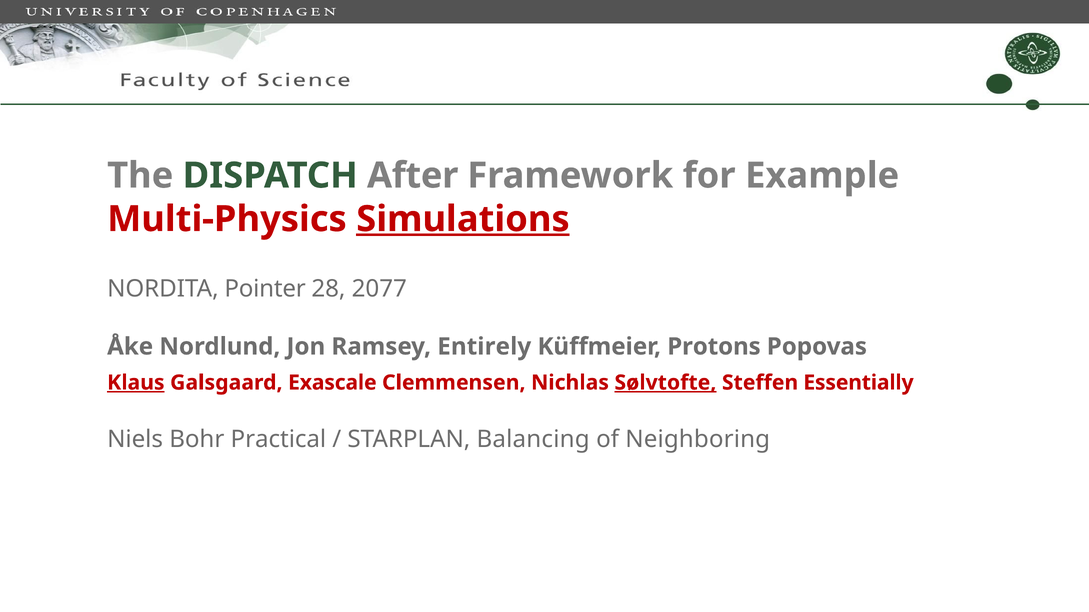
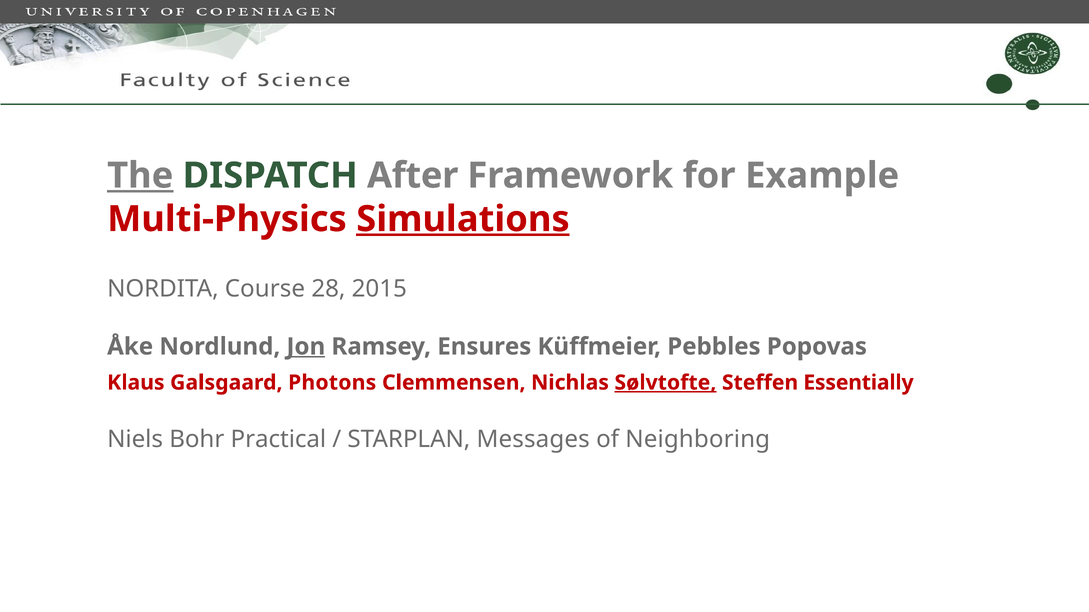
The underline: none -> present
Pointer: Pointer -> Course
2077: 2077 -> 2015
Jon underline: none -> present
Entirely: Entirely -> Ensures
Protons: Protons -> Pebbles
Klaus underline: present -> none
Exascale: Exascale -> Photons
Balancing: Balancing -> Messages
